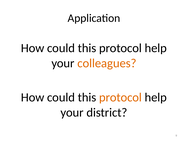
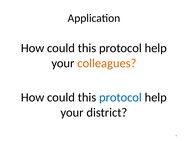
protocol at (120, 97) colour: orange -> blue
